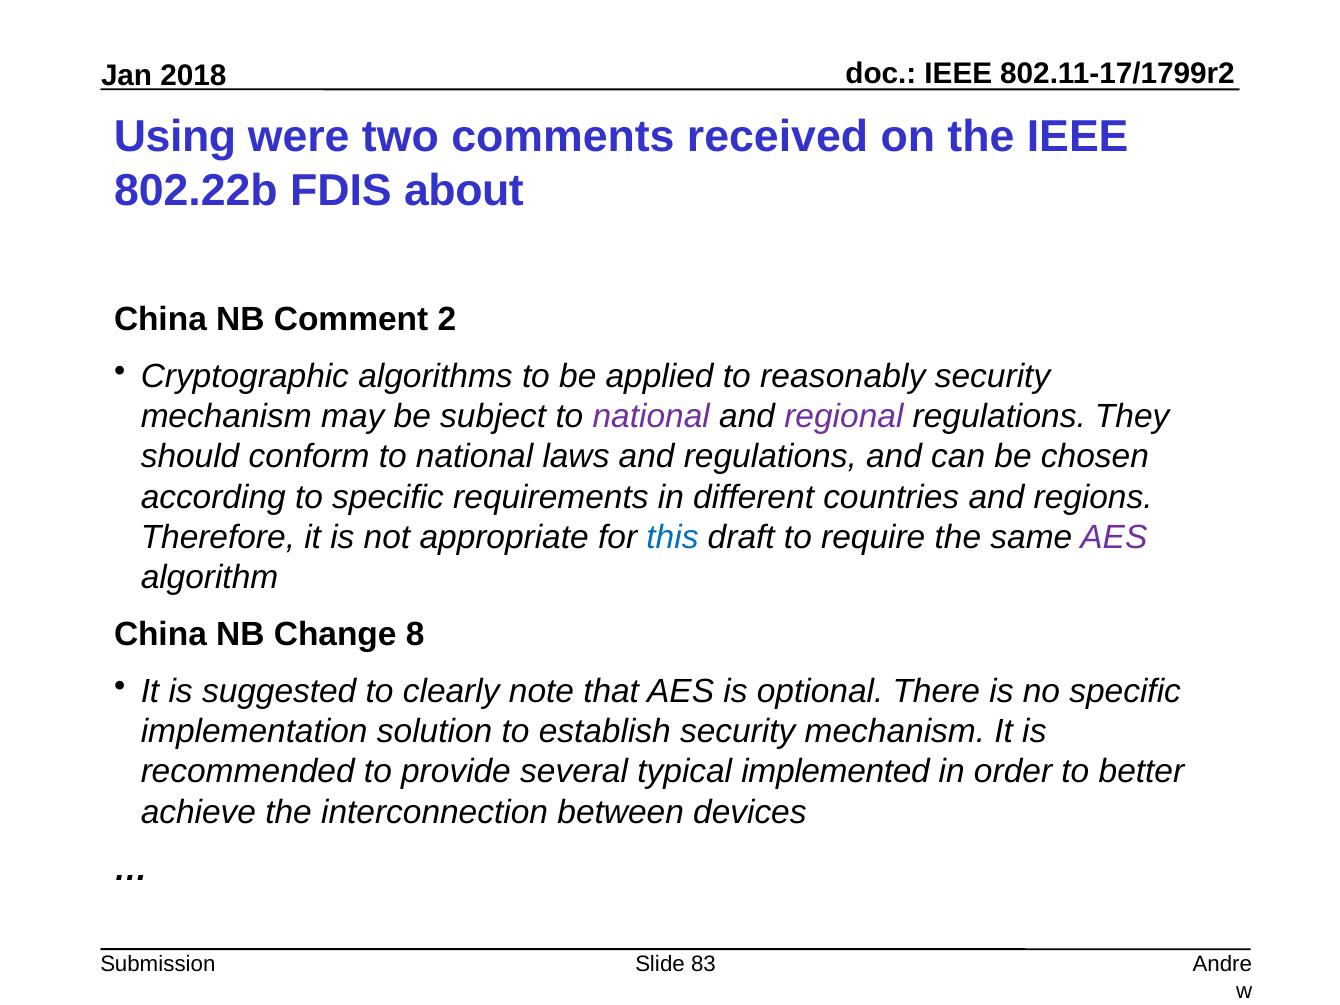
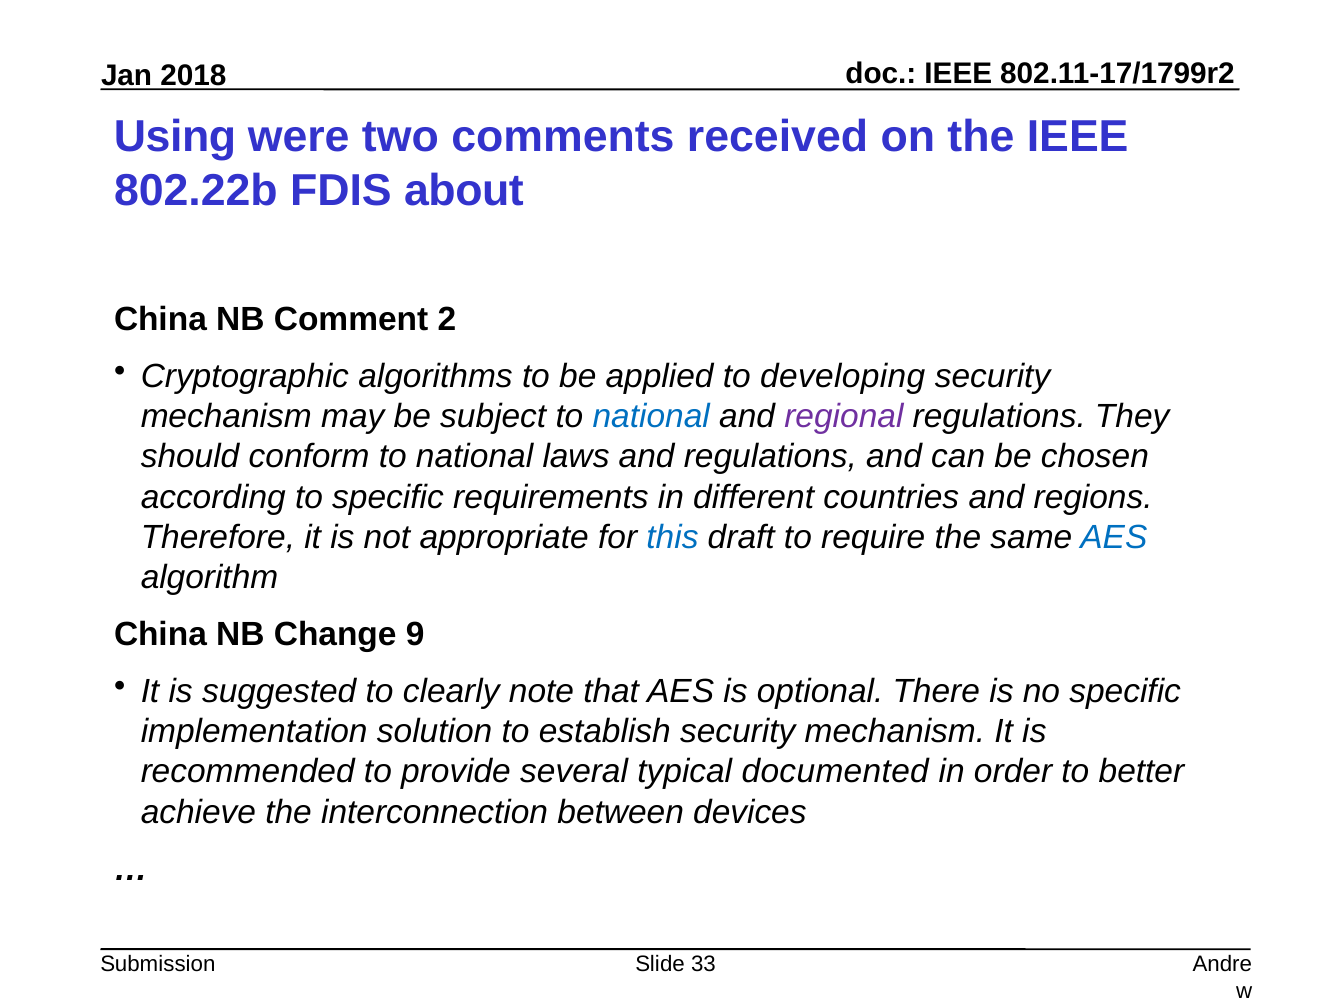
reasonably: reasonably -> developing
national at (651, 417) colour: purple -> blue
AES at (1114, 537) colour: purple -> blue
8: 8 -> 9
implemented: implemented -> documented
83: 83 -> 33
